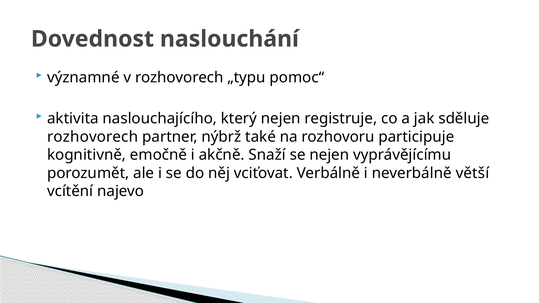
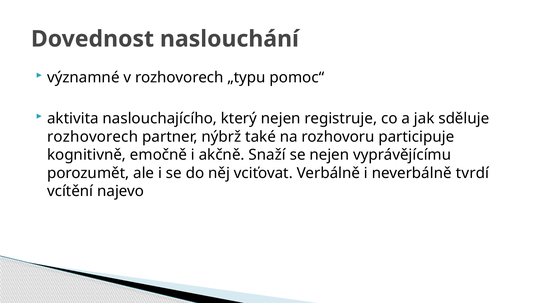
větší: větší -> tvrdí
